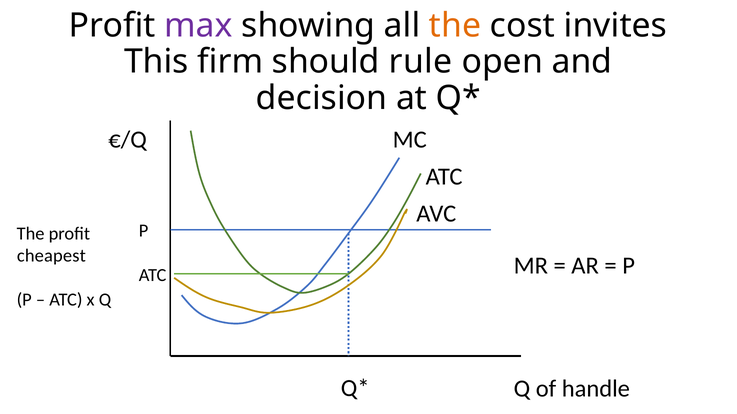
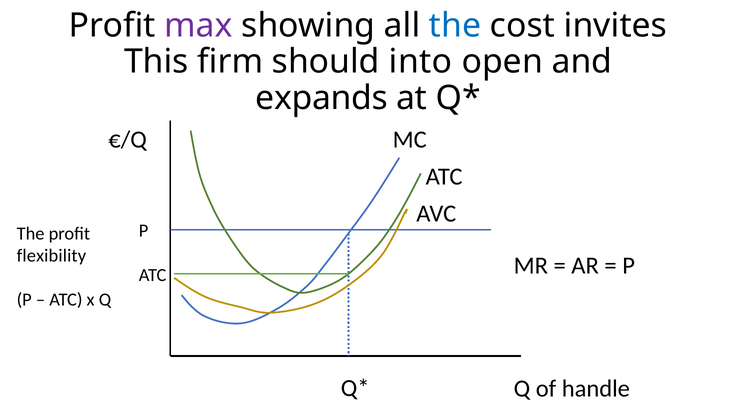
the at (455, 25) colour: orange -> blue
rule: rule -> into
decision: decision -> expands
cheapest: cheapest -> flexibility
